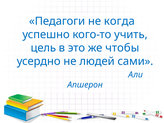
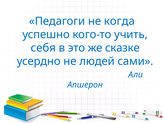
цель: цель -> себя
чтобы: чтобы -> сказке
